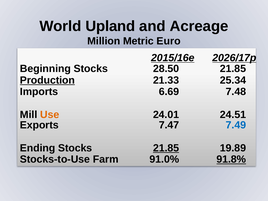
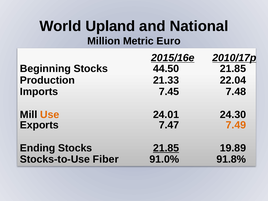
Acreage: Acreage -> National
2026/17p: 2026/17p -> 2010/17p
28.50: 28.50 -> 44.50
Production underline: present -> none
25.34: 25.34 -> 22.04
6.69: 6.69 -> 7.45
24.51: 24.51 -> 24.30
7.49 colour: blue -> orange
Farm: Farm -> Fiber
91.8% underline: present -> none
